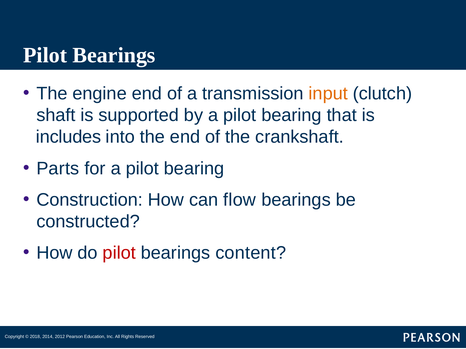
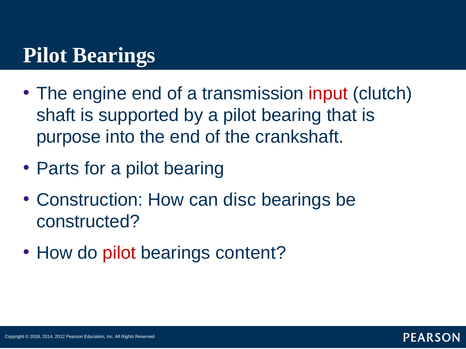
input colour: orange -> red
includes: includes -> purpose
flow: flow -> disc
